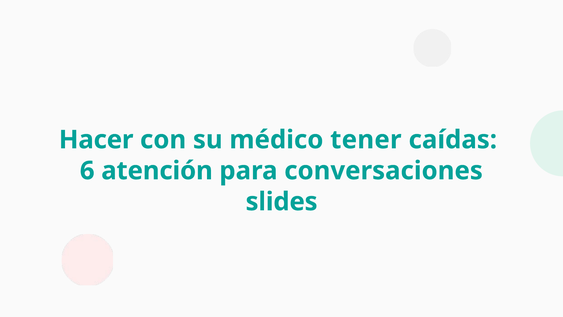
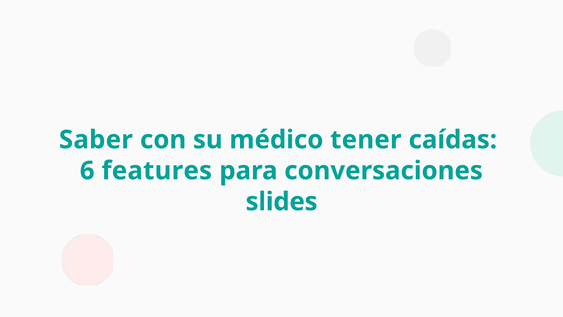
Hacer: Hacer -> Saber
atención: atención -> features
